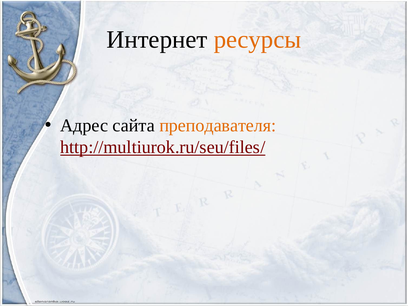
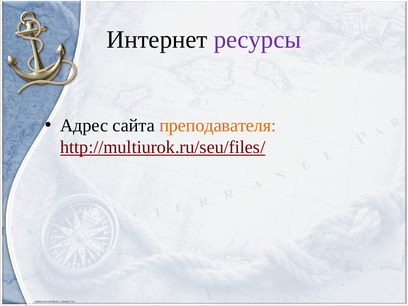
ресурсы colour: orange -> purple
